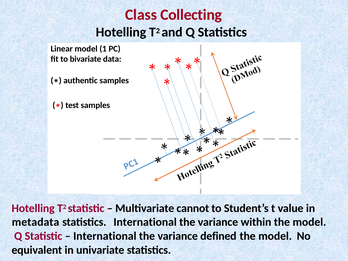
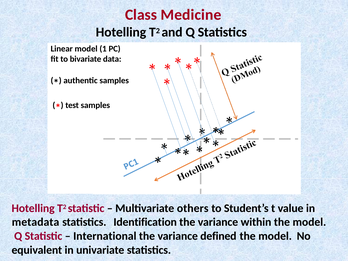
Collecting: Collecting -> Medicine
cannot: cannot -> others
statistics International: International -> Identification
